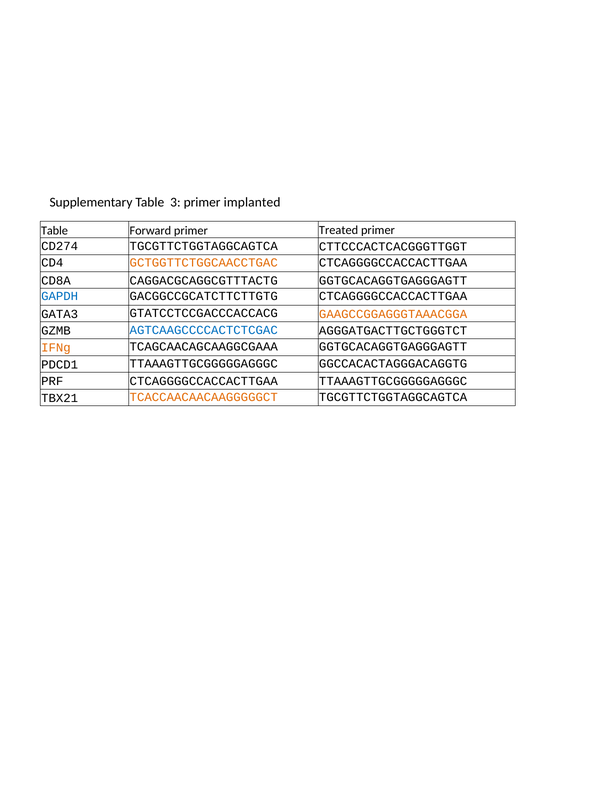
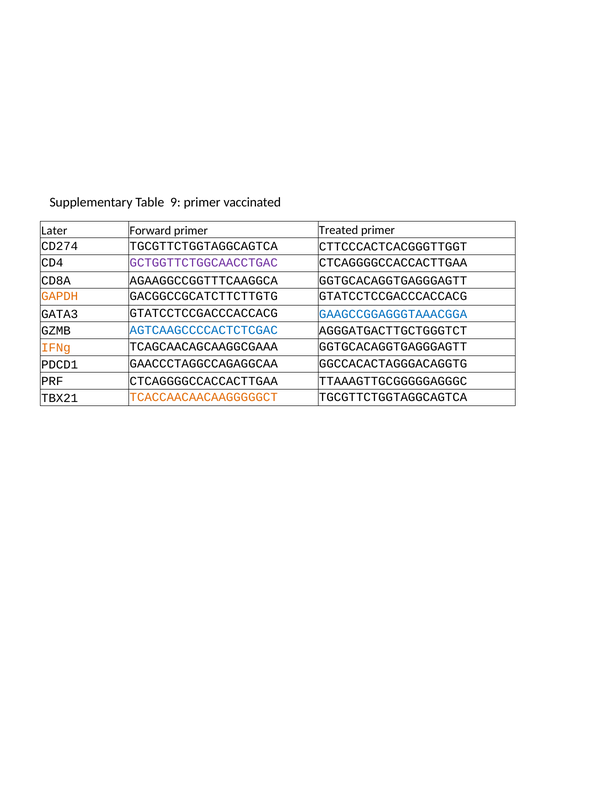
3: 3 -> 9
implanted: implanted -> vaccinated
Table at (54, 230): Table -> Later
GCTGGTTCTGGCAACCTGAC colour: orange -> purple
CAGGACGCAGGCGTTTACTG: CAGGACGCAGGCGTTTACTG -> AGAAGGCCGGTTTCAAGGCA
GAPDH colour: blue -> orange
GACGGCCGCATCTTCTTGTG CTCAGGGGCCACCACTTGAA: CTCAGGGGCCACCACTTGAA -> GTATCCTCCGACCCACCACG
GAAGCCGGAGGGTAAACGGA colour: orange -> blue
PDCD1 TTAAAGTTGCGGGGGAGGGC: TTAAAGTTGCGGGGGAGGGC -> GAACCCTAGGCCAGAGGCAA
